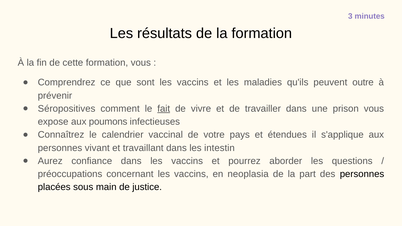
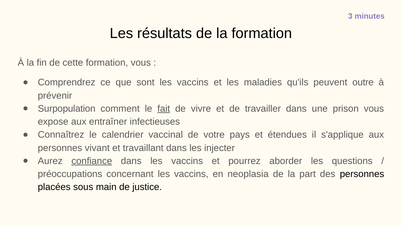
Séropositives: Séropositives -> Surpopulation
poumons: poumons -> entraîner
intestin: intestin -> injecter
confiance underline: none -> present
